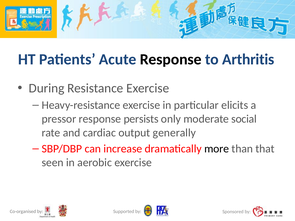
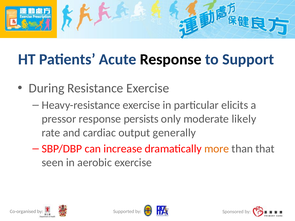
Arthritis: Arthritis -> Support
social: social -> likely
more colour: black -> orange
